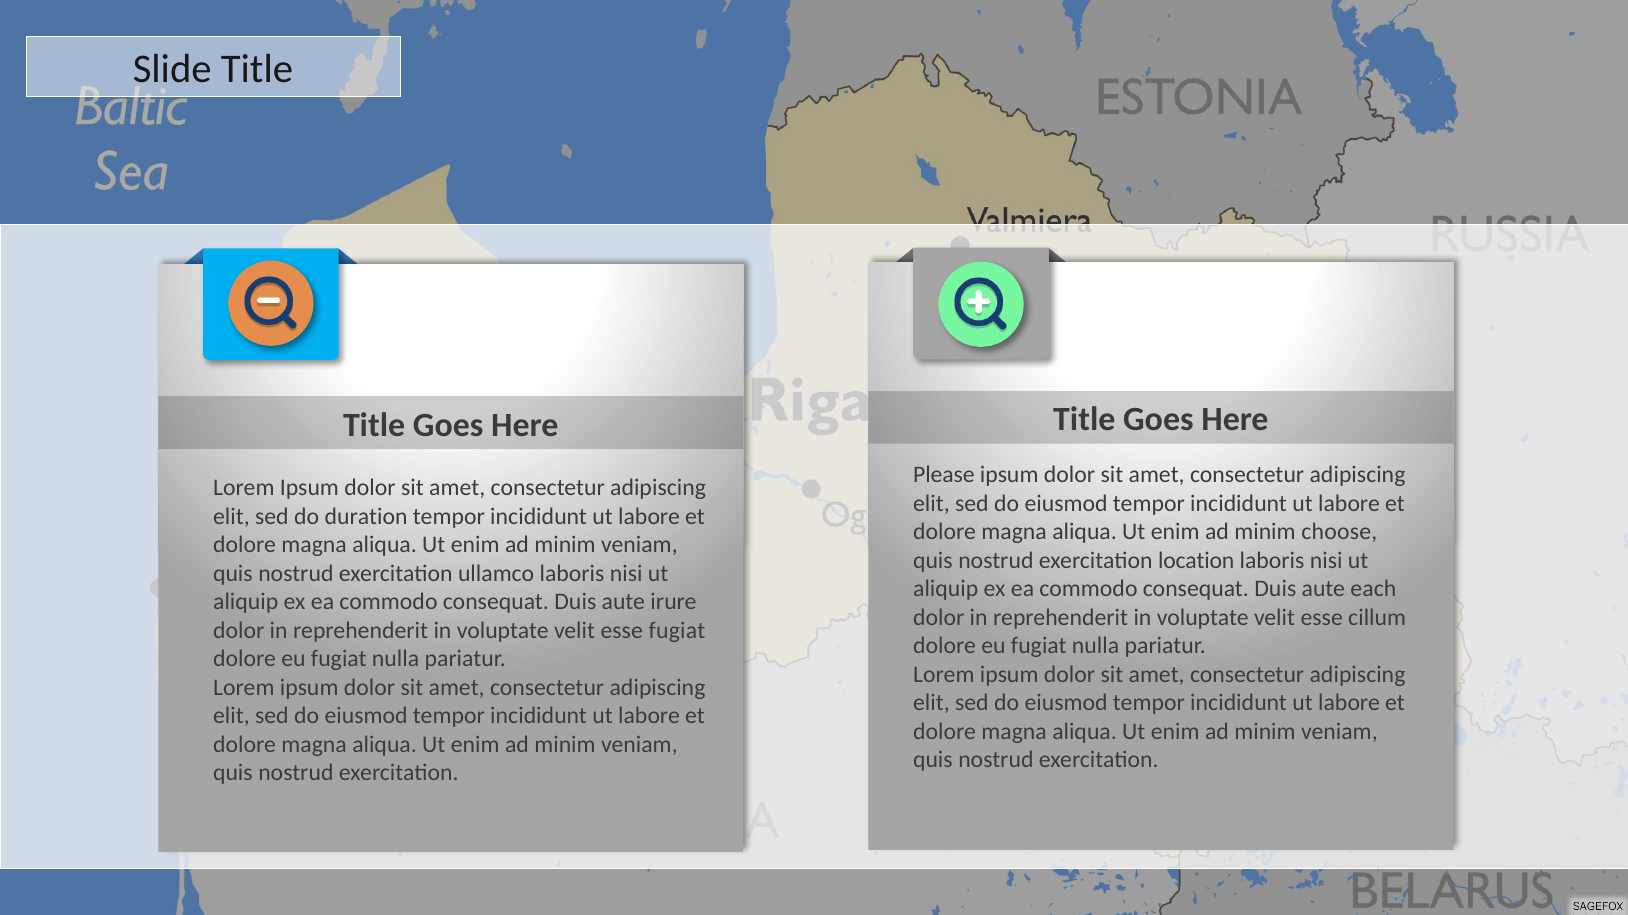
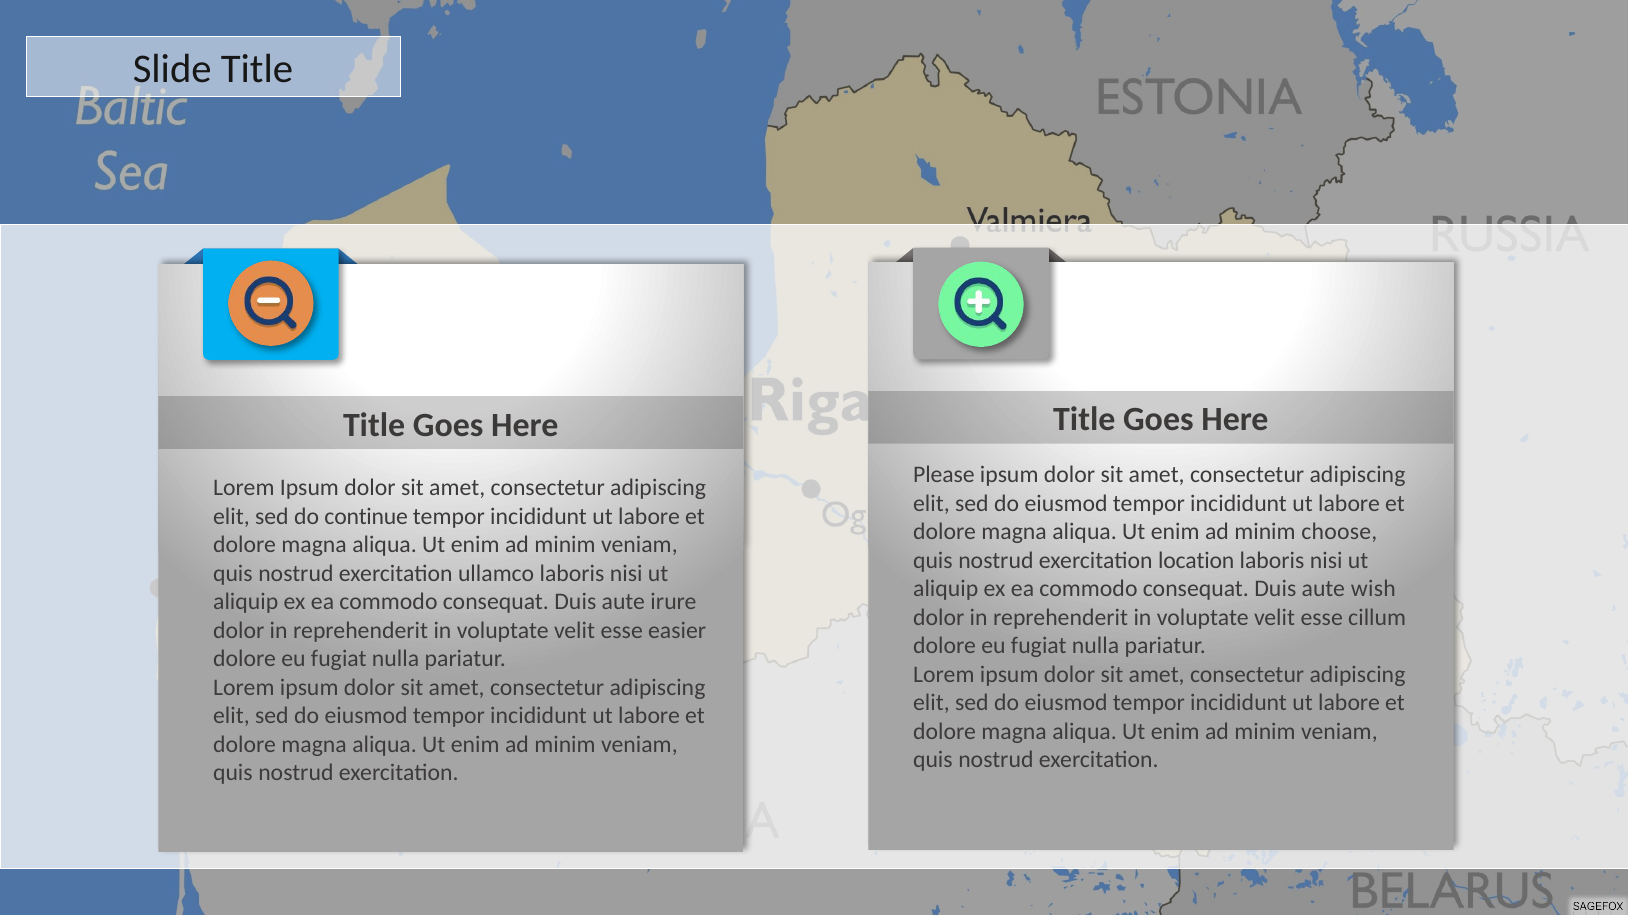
duration: duration -> continue
each: each -> wish
esse fugiat: fugiat -> easier
